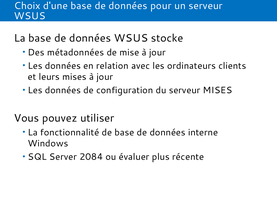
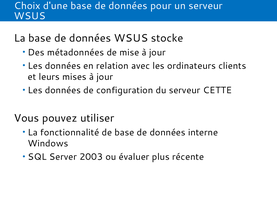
serveur MISES: MISES -> CETTE
2084: 2084 -> 2003
